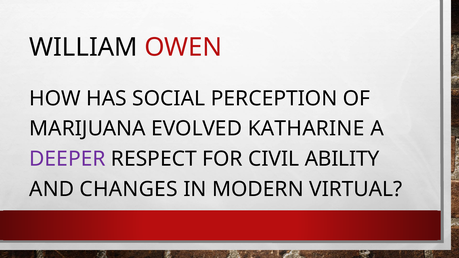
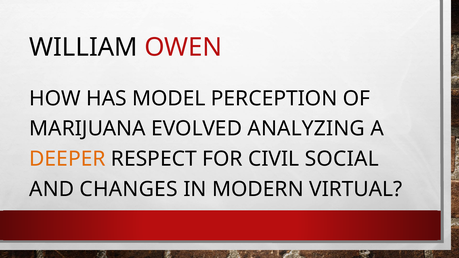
SOCIAL: SOCIAL -> MODEL
KATHARINE: KATHARINE -> ANALYZING
DEEPER colour: purple -> orange
ABILITY: ABILITY -> SOCIAL
